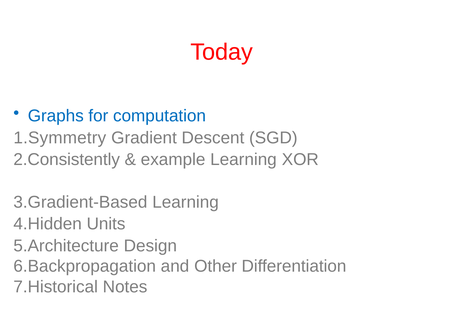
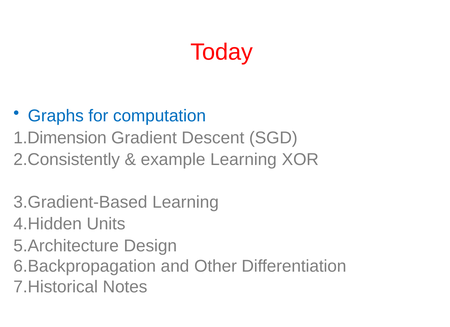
1.Symmetry: 1.Symmetry -> 1.Dimension
